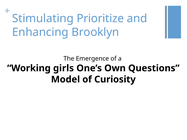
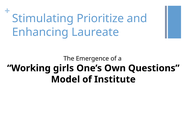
Brooklyn: Brooklyn -> Laureate
Curiosity: Curiosity -> Institute
